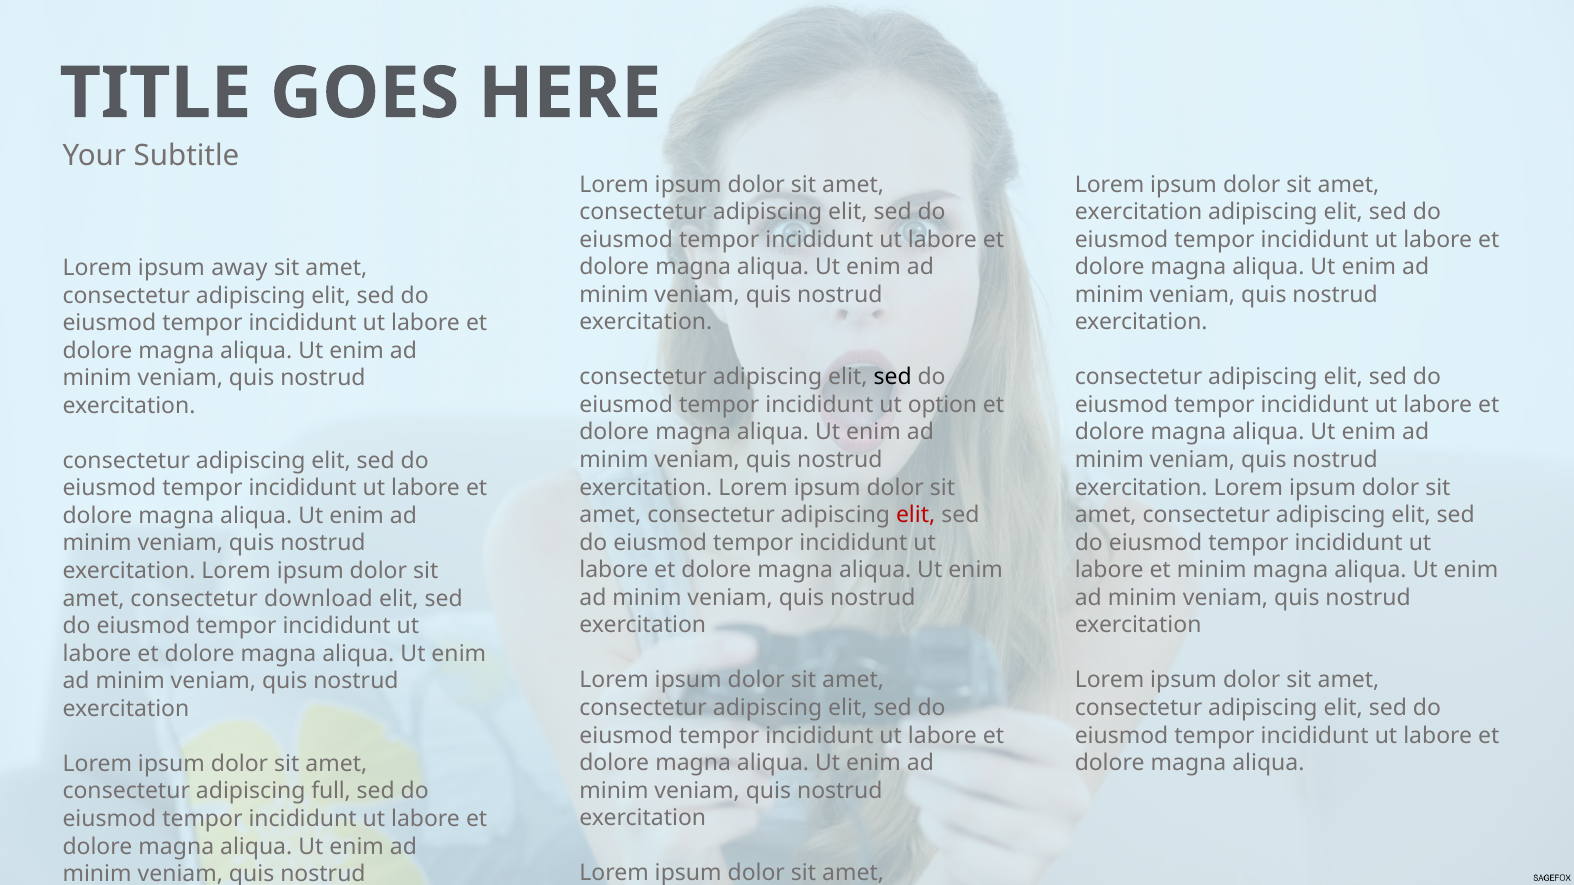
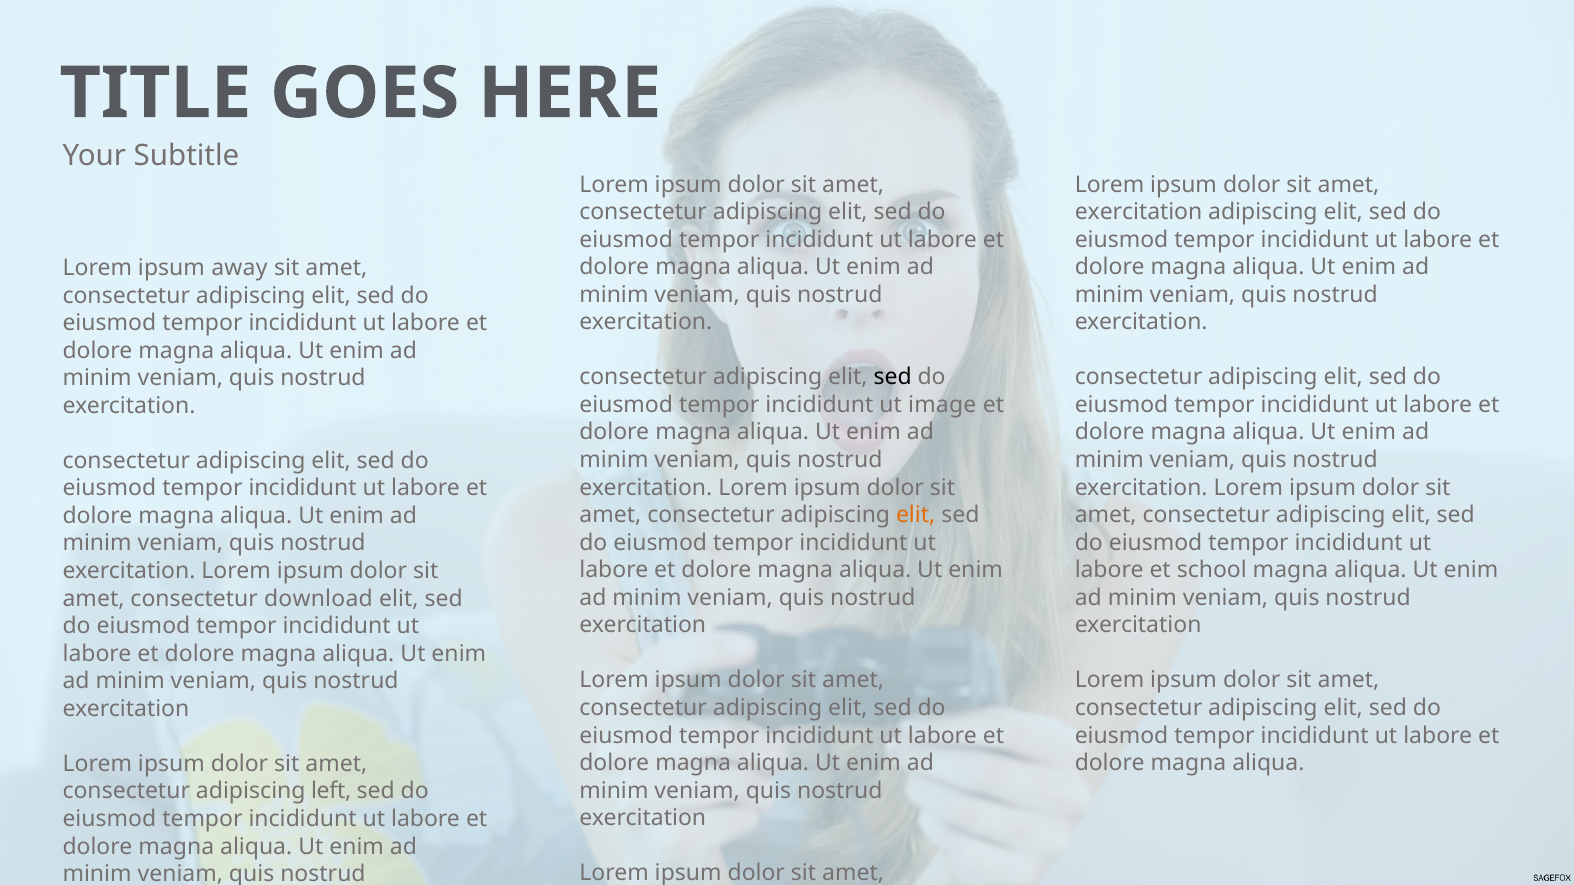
option: option -> image
elit at (916, 515) colour: red -> orange
et minim: minim -> school
full: full -> left
